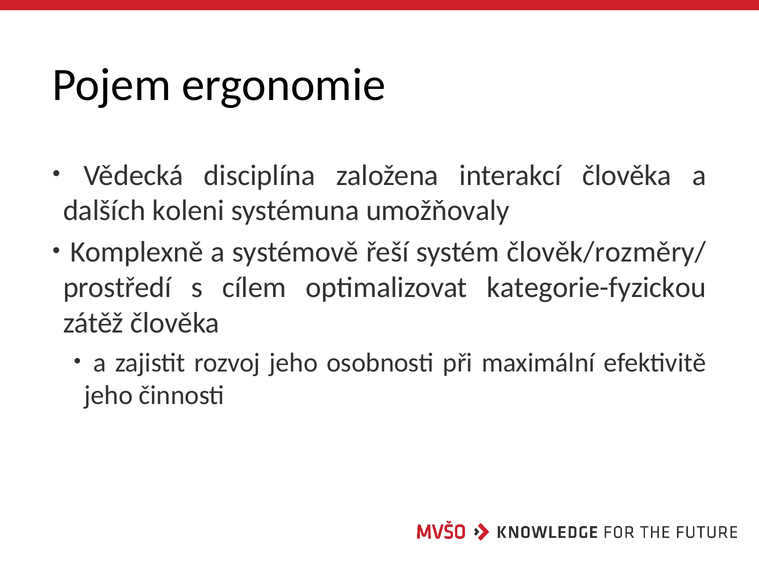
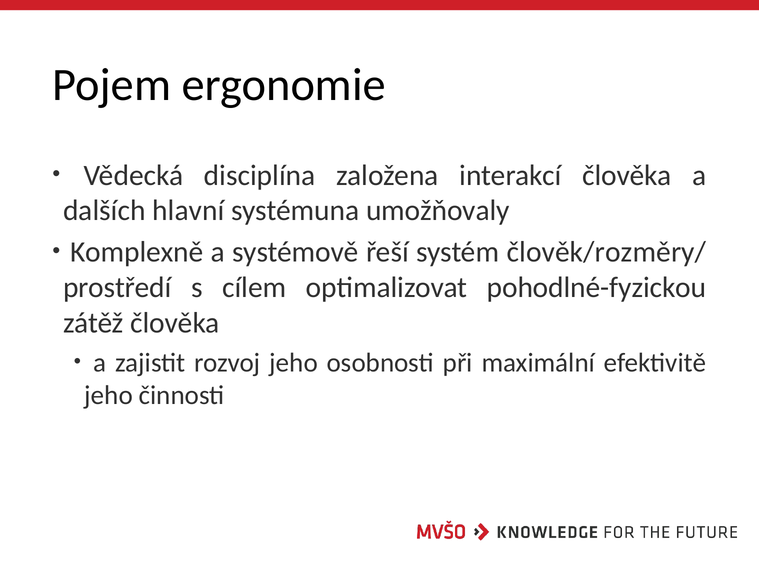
koleni: koleni -> hlavní
kategorie-fyzickou: kategorie-fyzickou -> pohodlné-fyzickou
